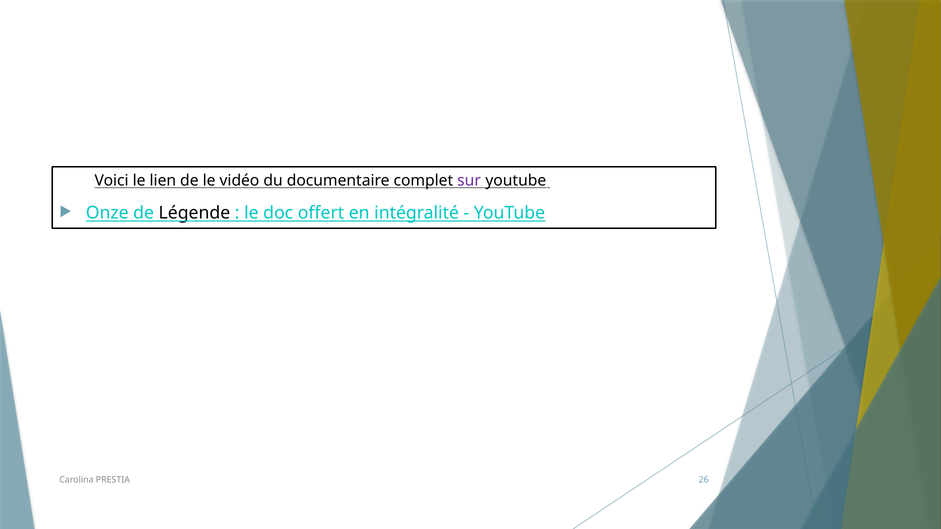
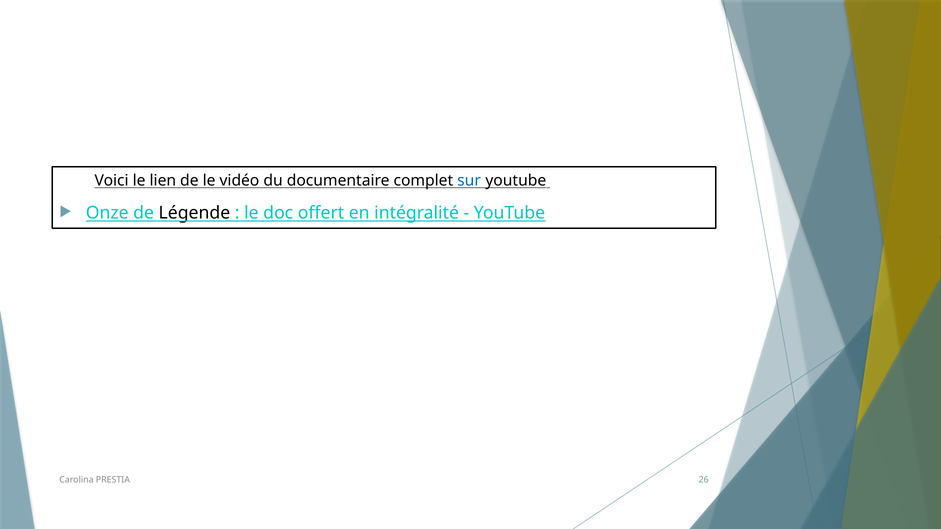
sur colour: purple -> blue
